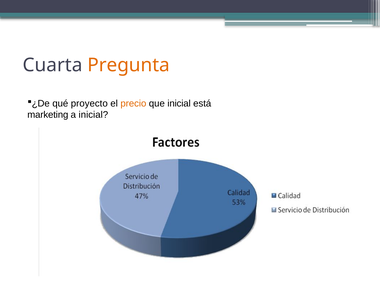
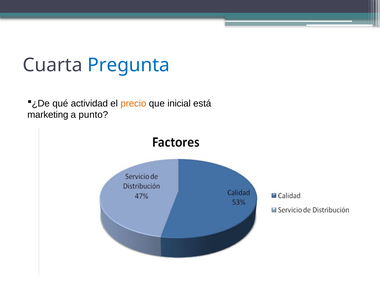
Pregunta colour: orange -> blue
proyecto: proyecto -> actividad
a inicial: inicial -> punto
